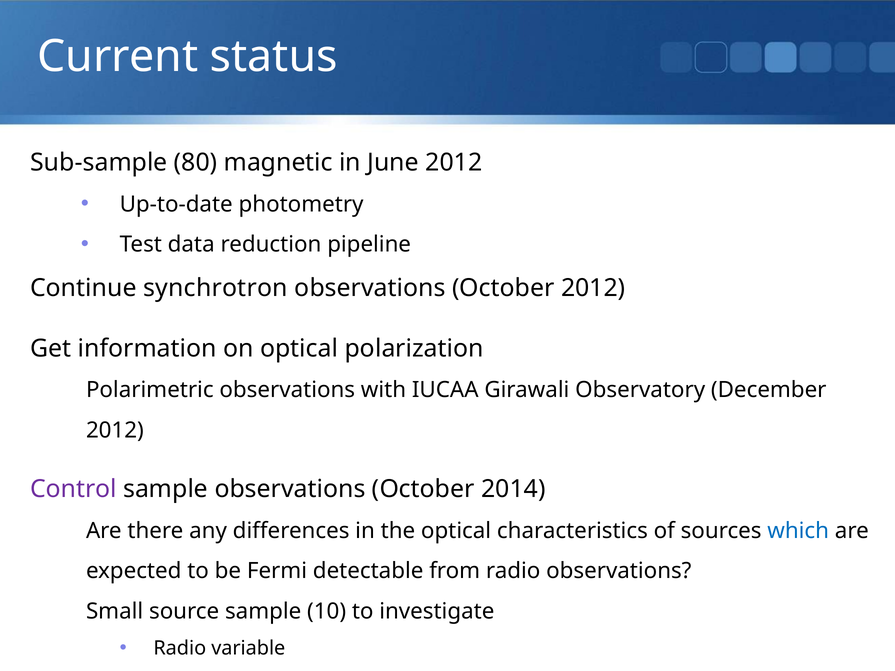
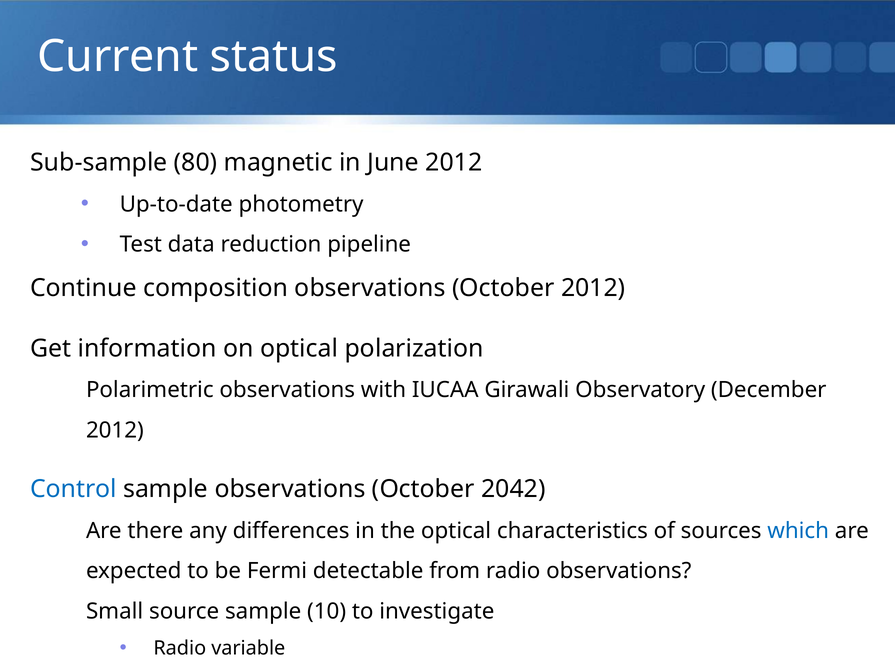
synchrotron: synchrotron -> composition
Control colour: purple -> blue
2014: 2014 -> 2042
